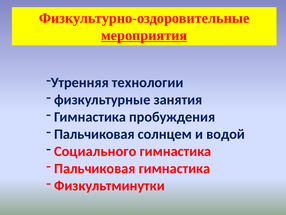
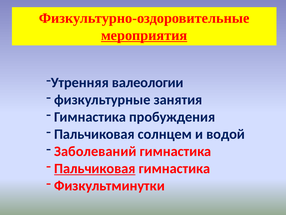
технологии: технологии -> валеологии
Социального: Социального -> Заболеваний
Пальчиковая at (95, 168) underline: none -> present
